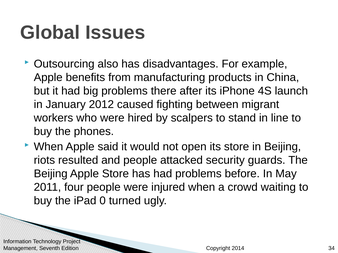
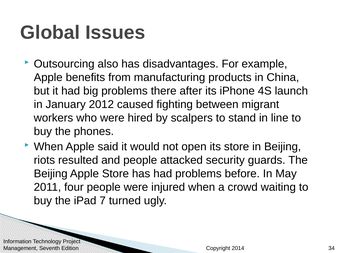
0: 0 -> 7
